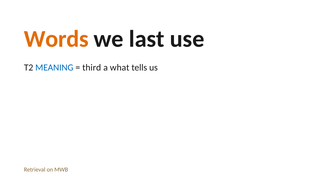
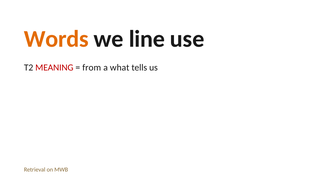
last: last -> line
MEANING colour: blue -> red
third: third -> from
